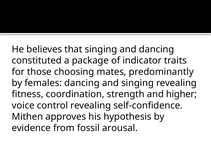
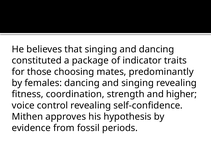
arousal: arousal -> periods
